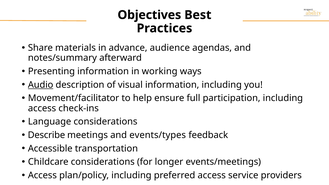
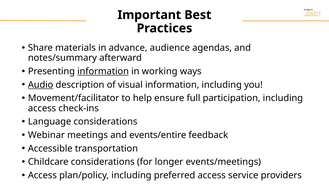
Objectives: Objectives -> Important
information at (103, 71) underline: none -> present
Describe: Describe -> Webinar
events/types: events/types -> events/entire
